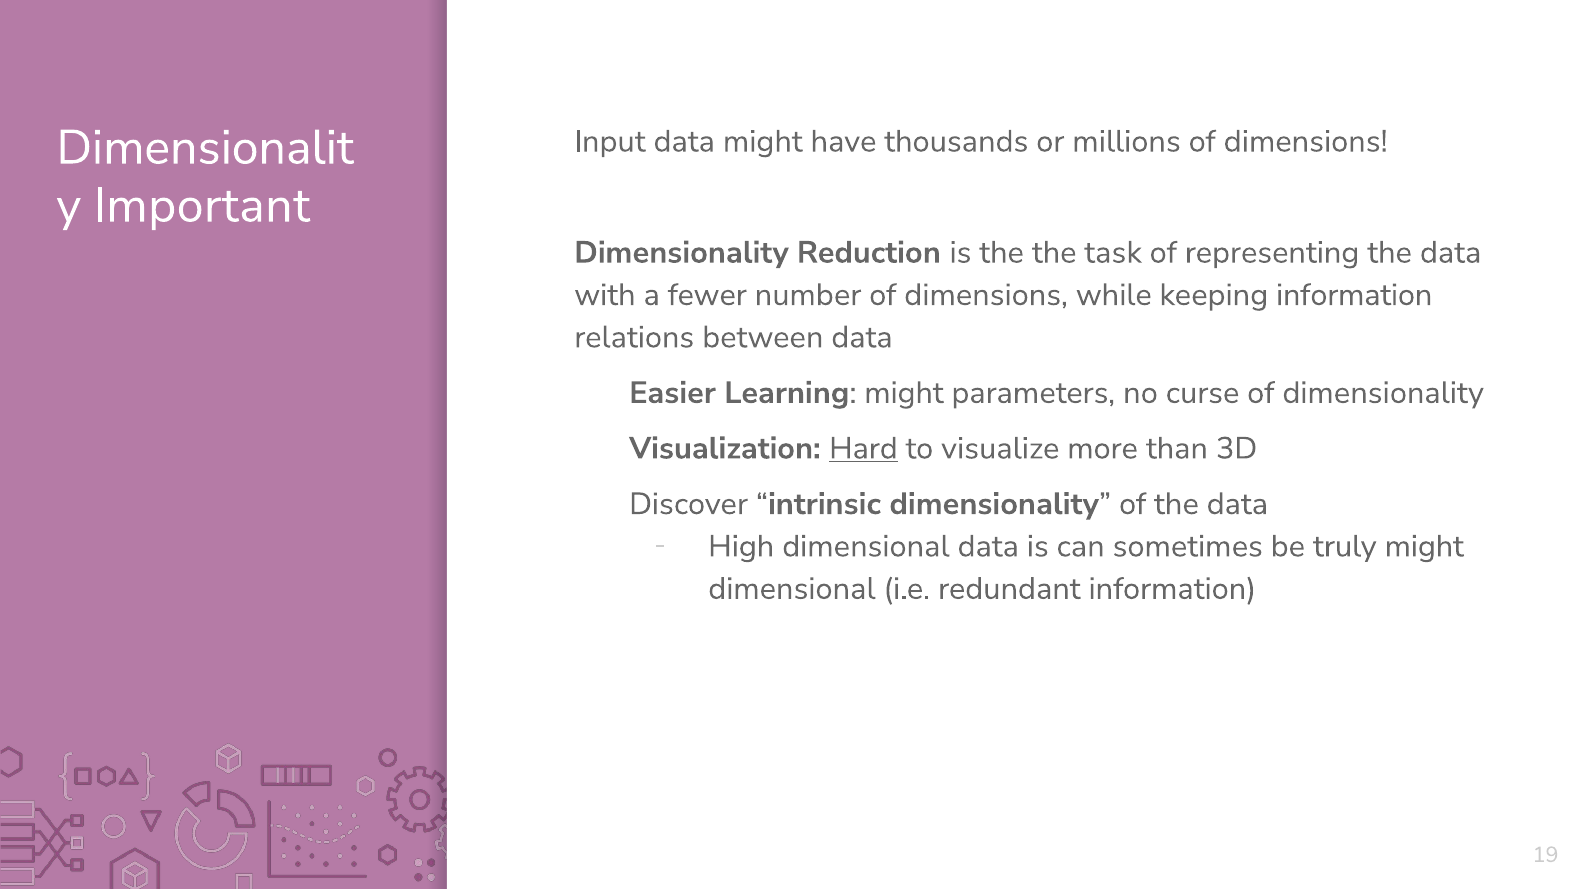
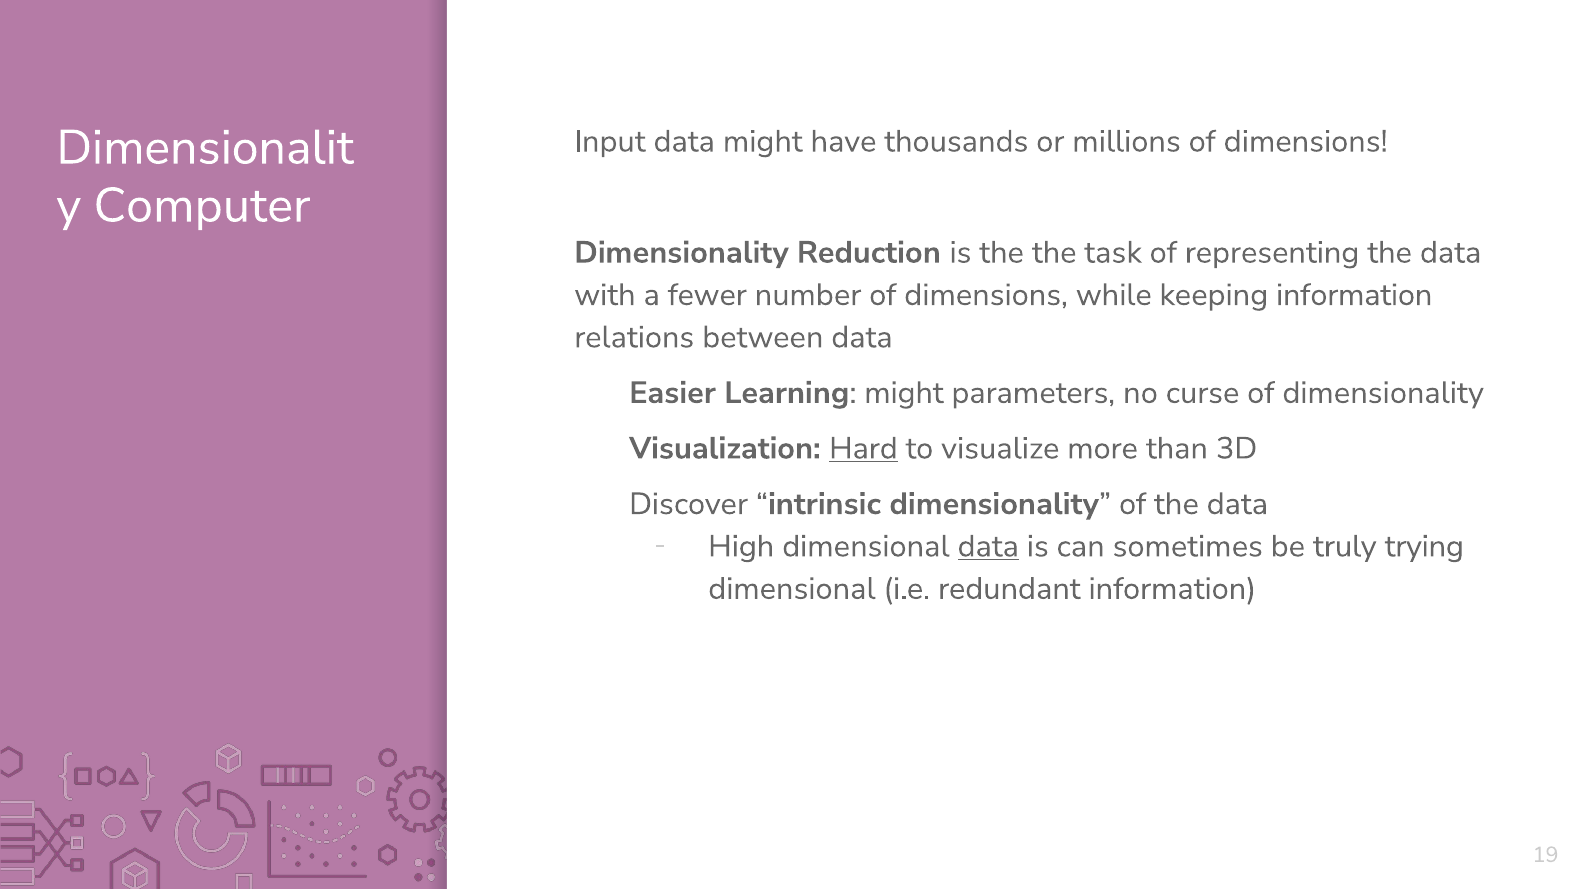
Important: Important -> Computer
data at (988, 547) underline: none -> present
truly might: might -> trying
